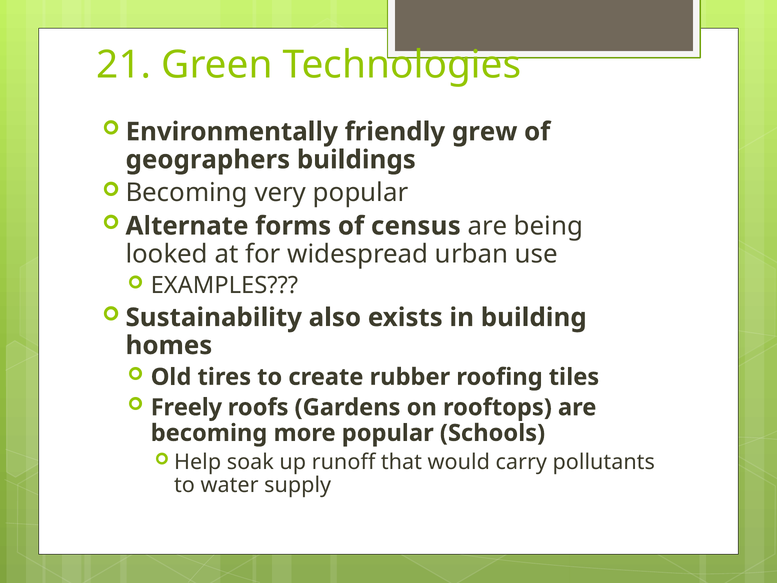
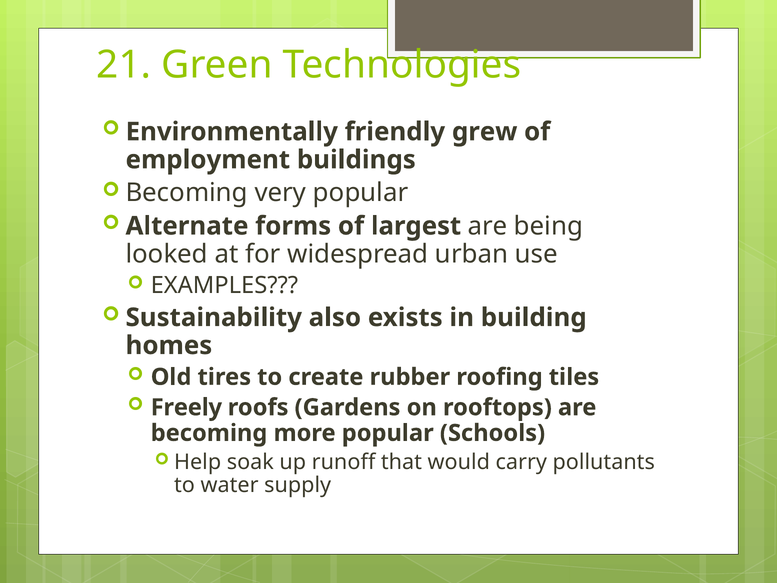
geographers: geographers -> employment
census: census -> largest
